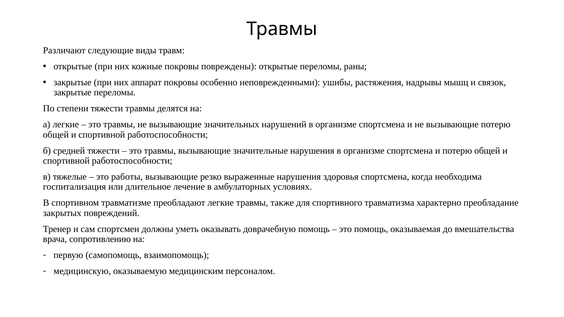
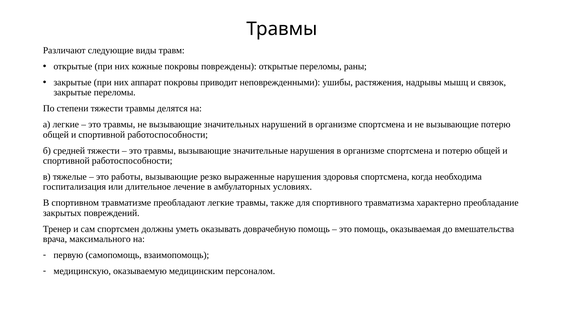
особенно: особенно -> приводит
сопротивлению: сопротивлению -> максимального
